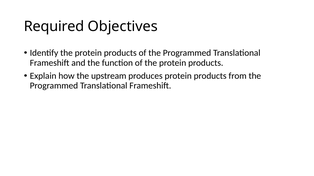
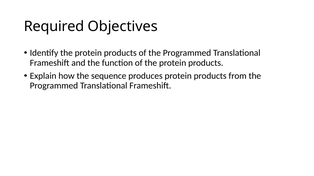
upstream: upstream -> sequence
